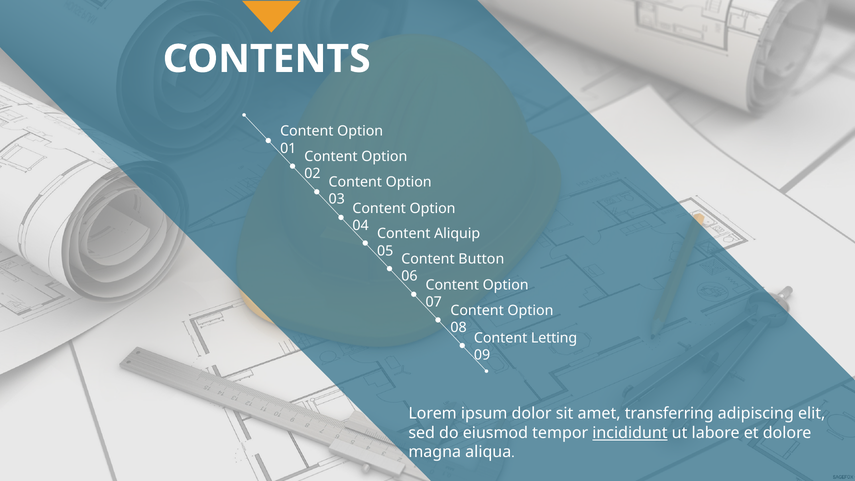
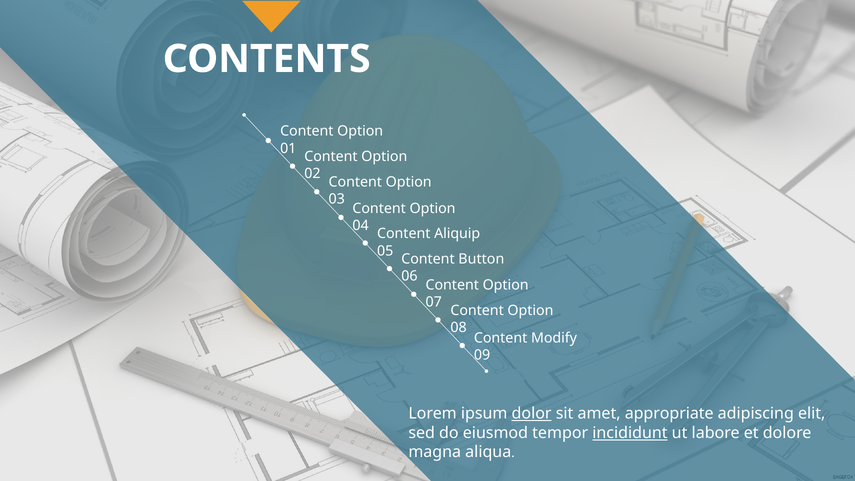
Letting: Letting -> Modify
dolor underline: none -> present
transferring: transferring -> appropriate
